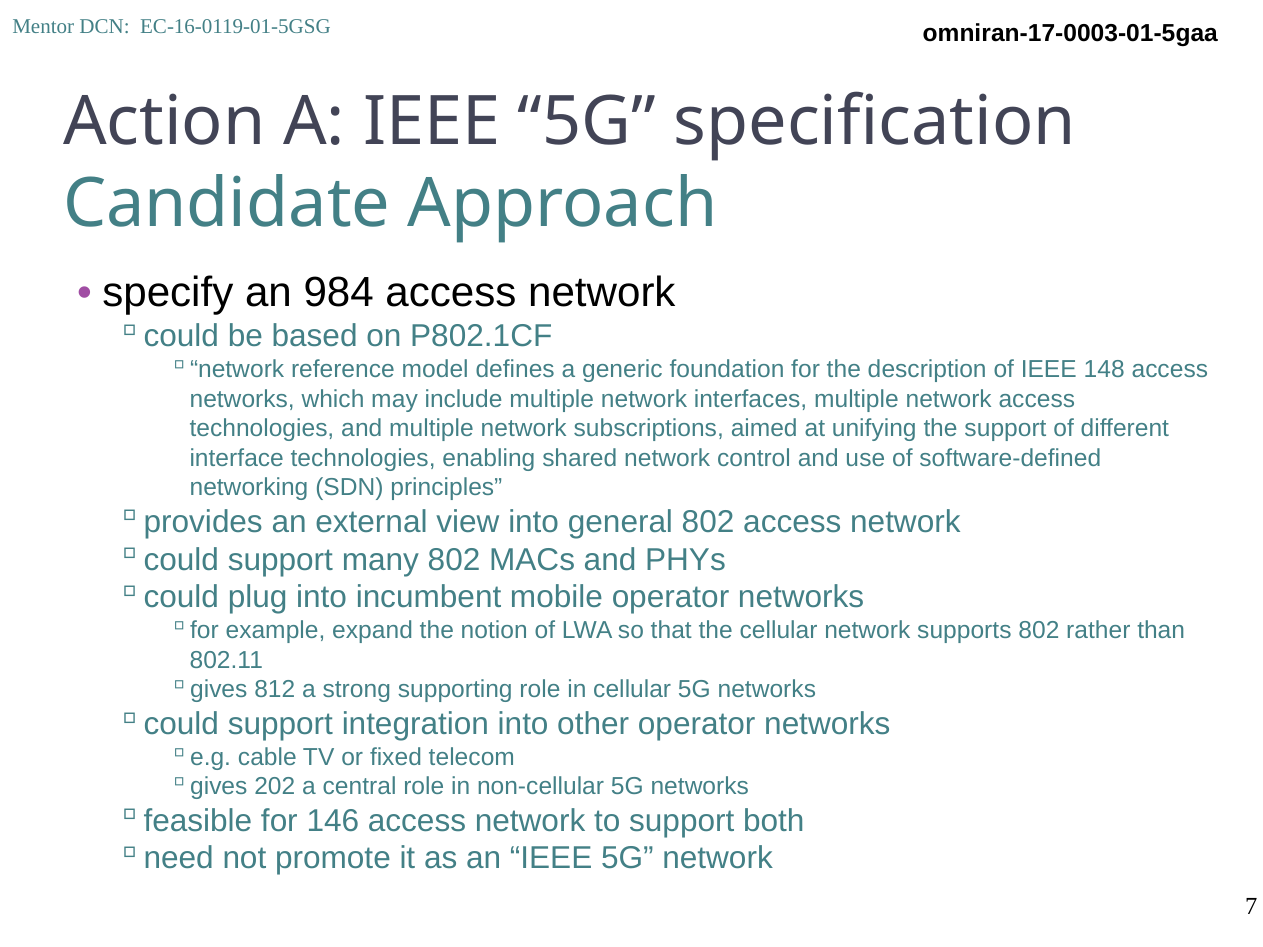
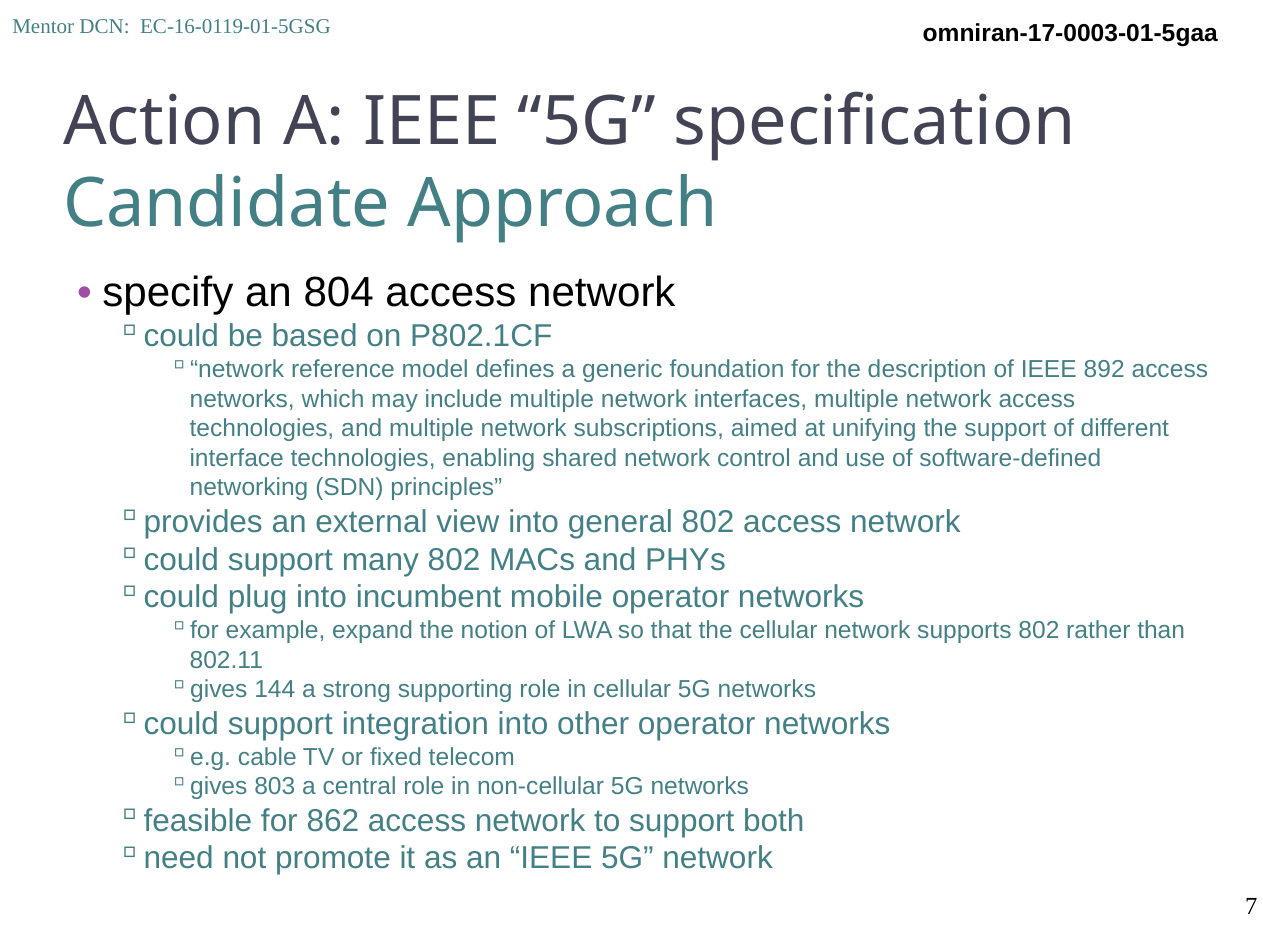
984: 984 -> 804
148: 148 -> 892
812: 812 -> 144
202: 202 -> 803
146: 146 -> 862
